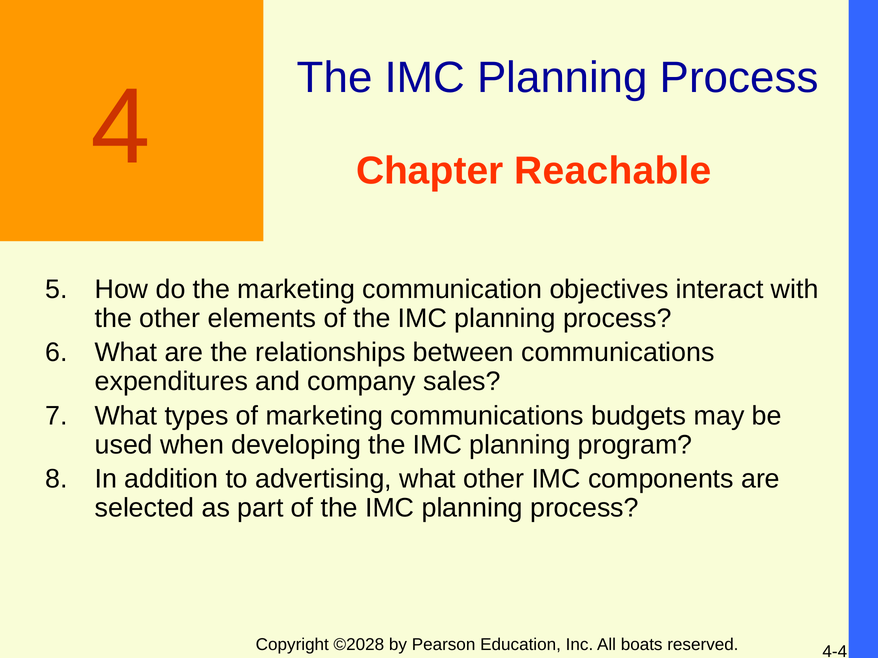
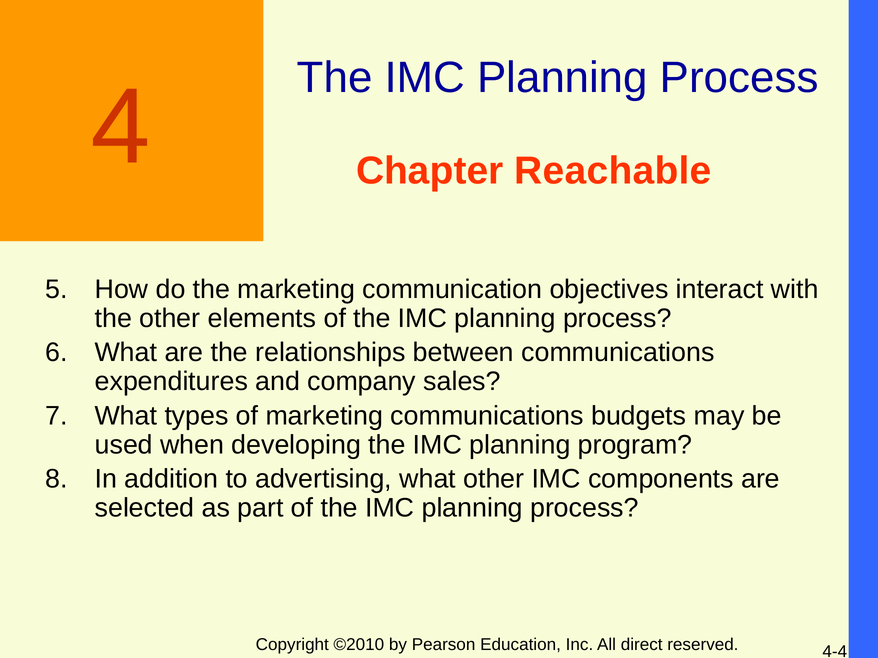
©2028: ©2028 -> ©2010
boats: boats -> direct
